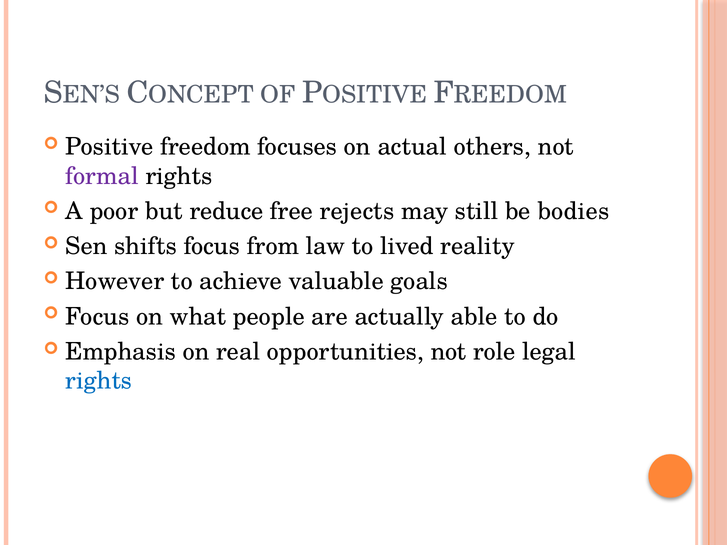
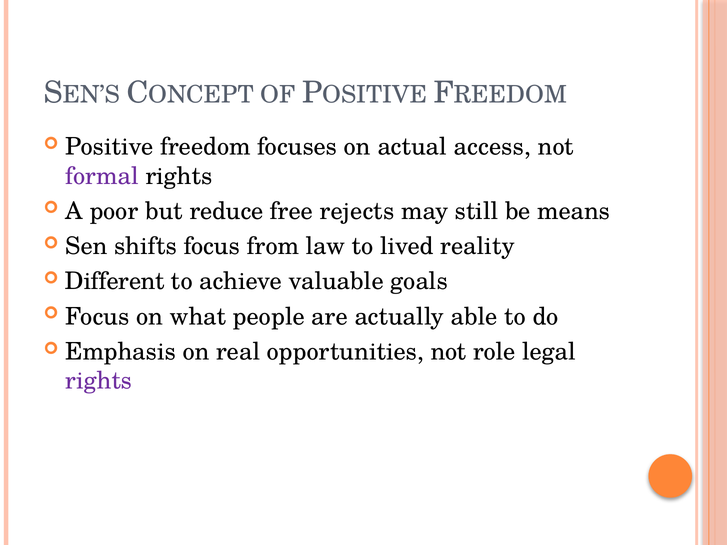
others: others -> access
bodies: bodies -> means
However: However -> Different
rights at (99, 381) colour: blue -> purple
